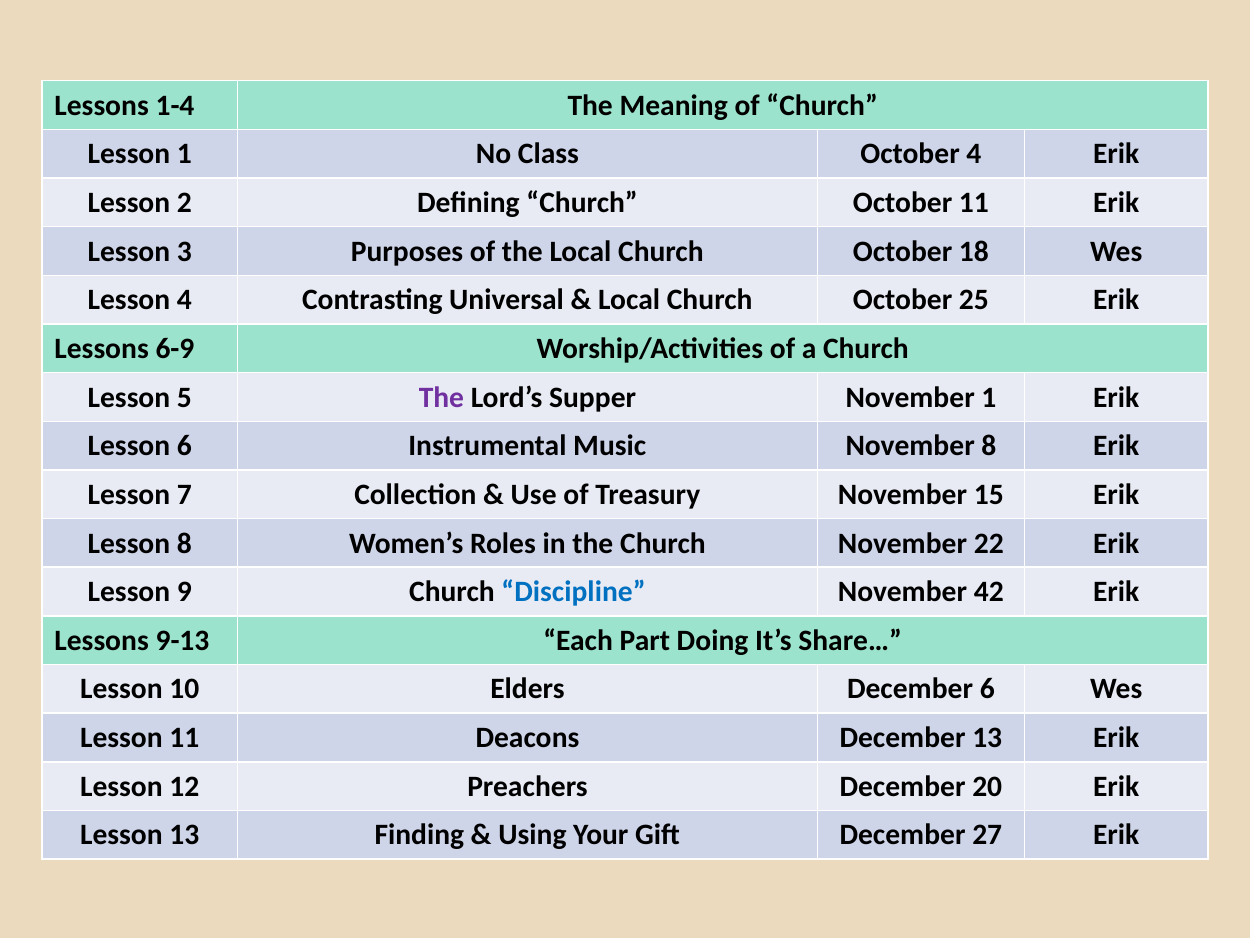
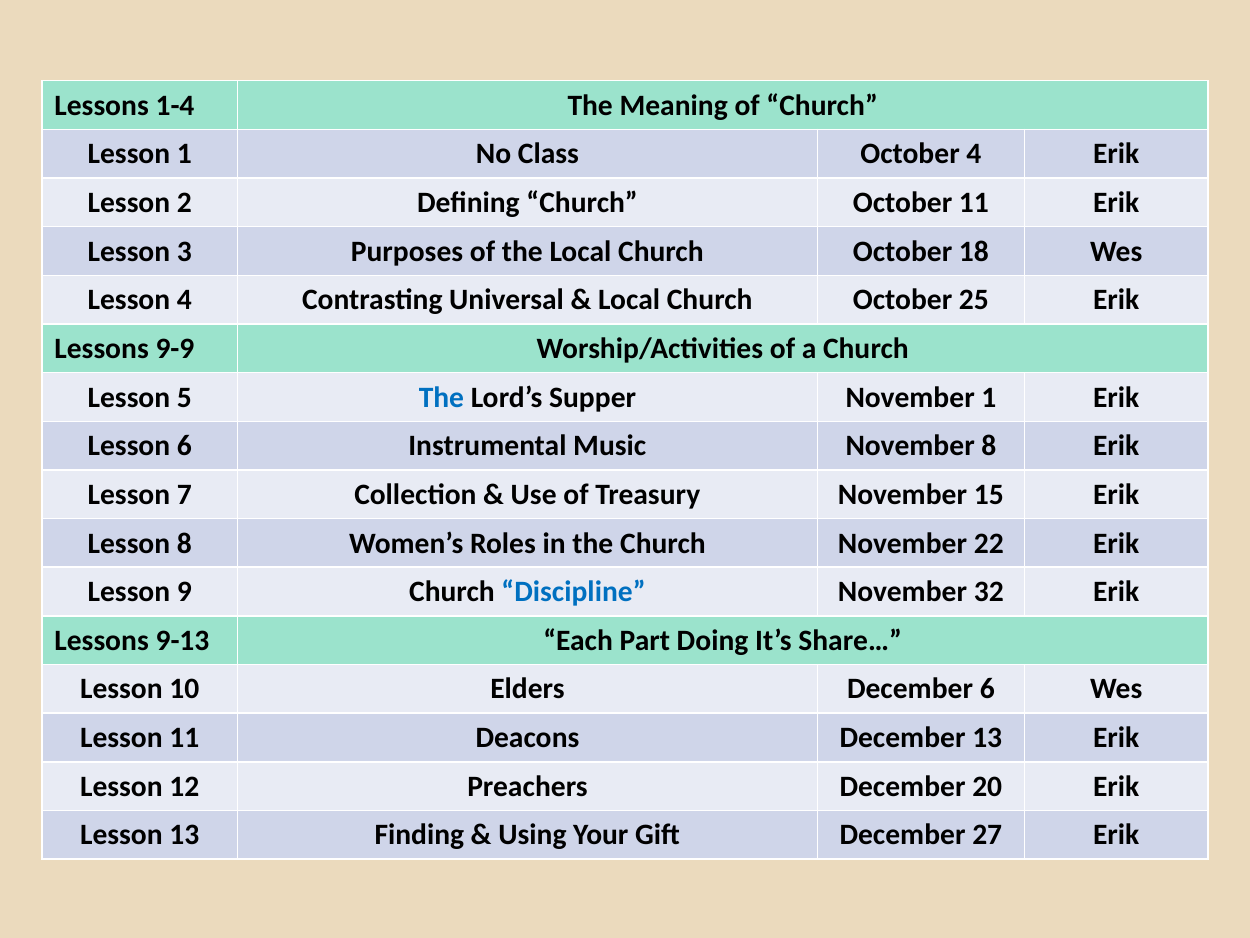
6-9: 6-9 -> 9-9
The at (441, 397) colour: purple -> blue
42: 42 -> 32
